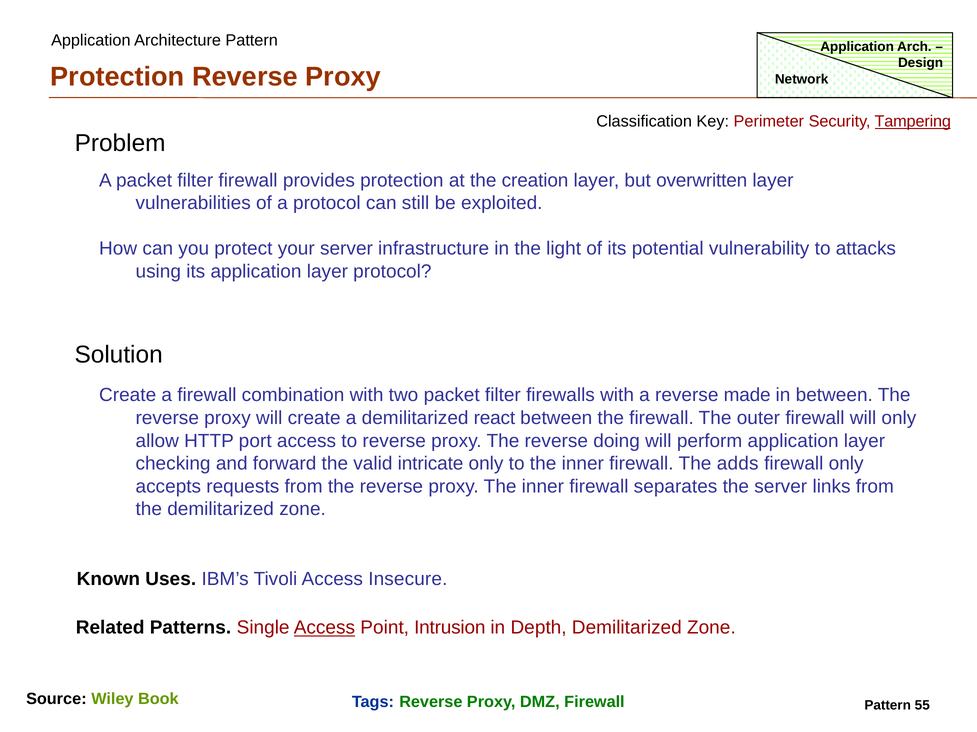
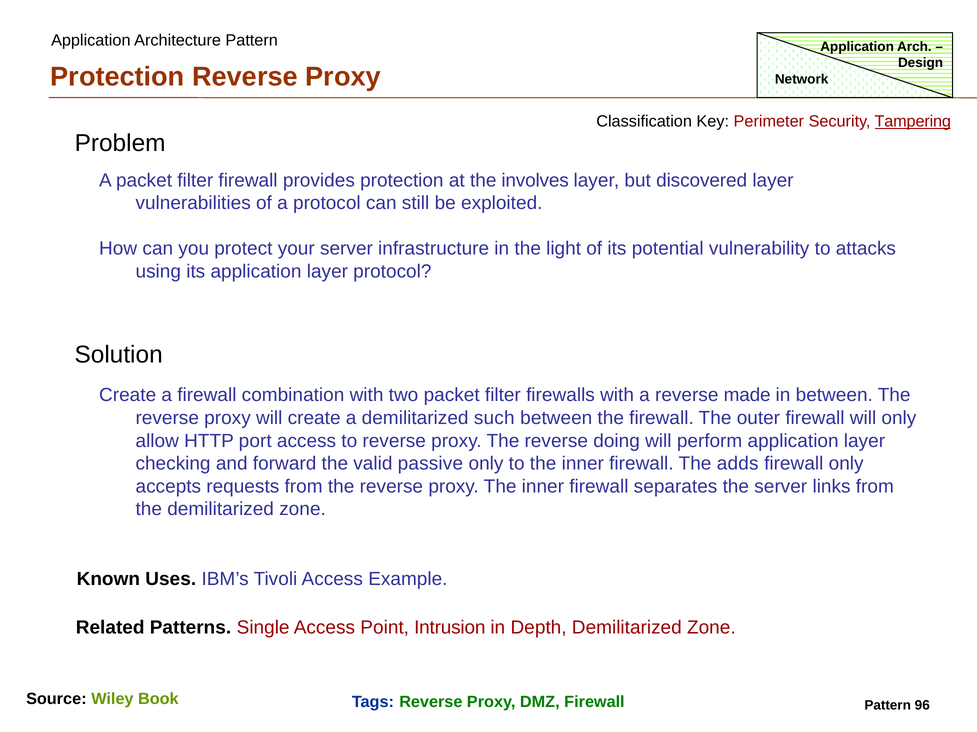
creation: creation -> involves
overwritten: overwritten -> discovered
react: react -> such
intricate: intricate -> passive
Insecure: Insecure -> Example
Access at (324, 628) underline: present -> none
55: 55 -> 96
